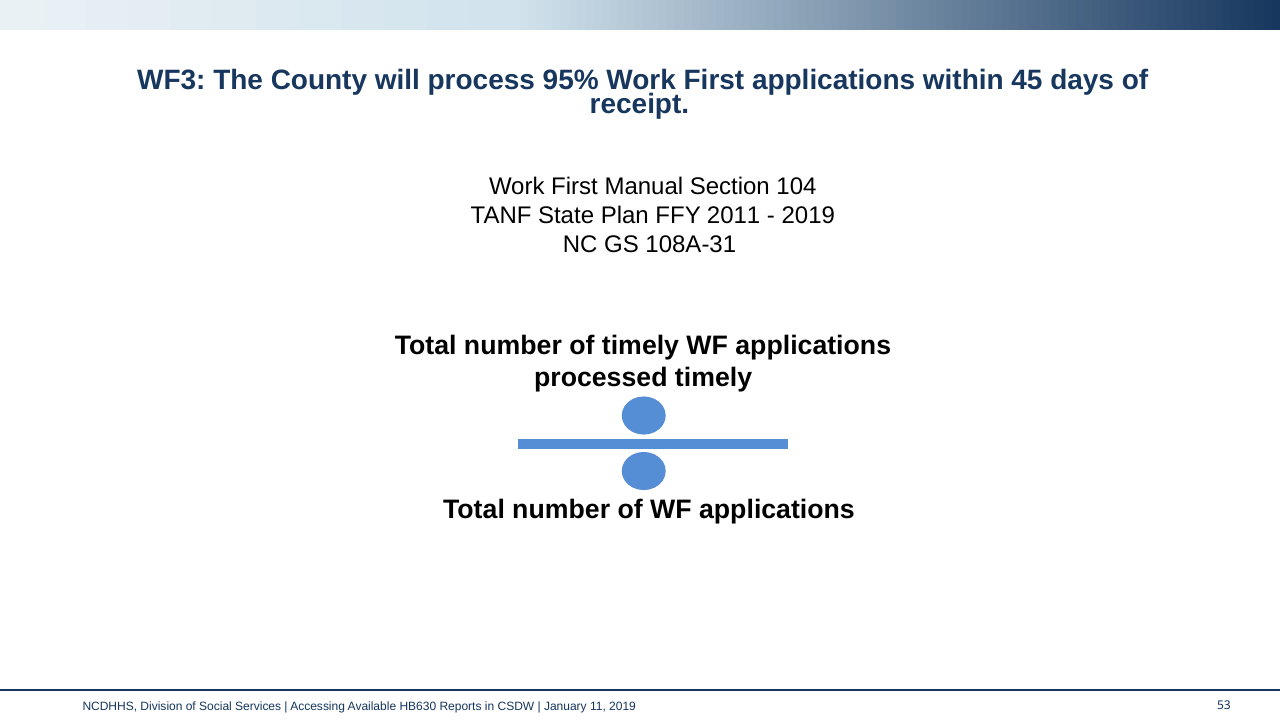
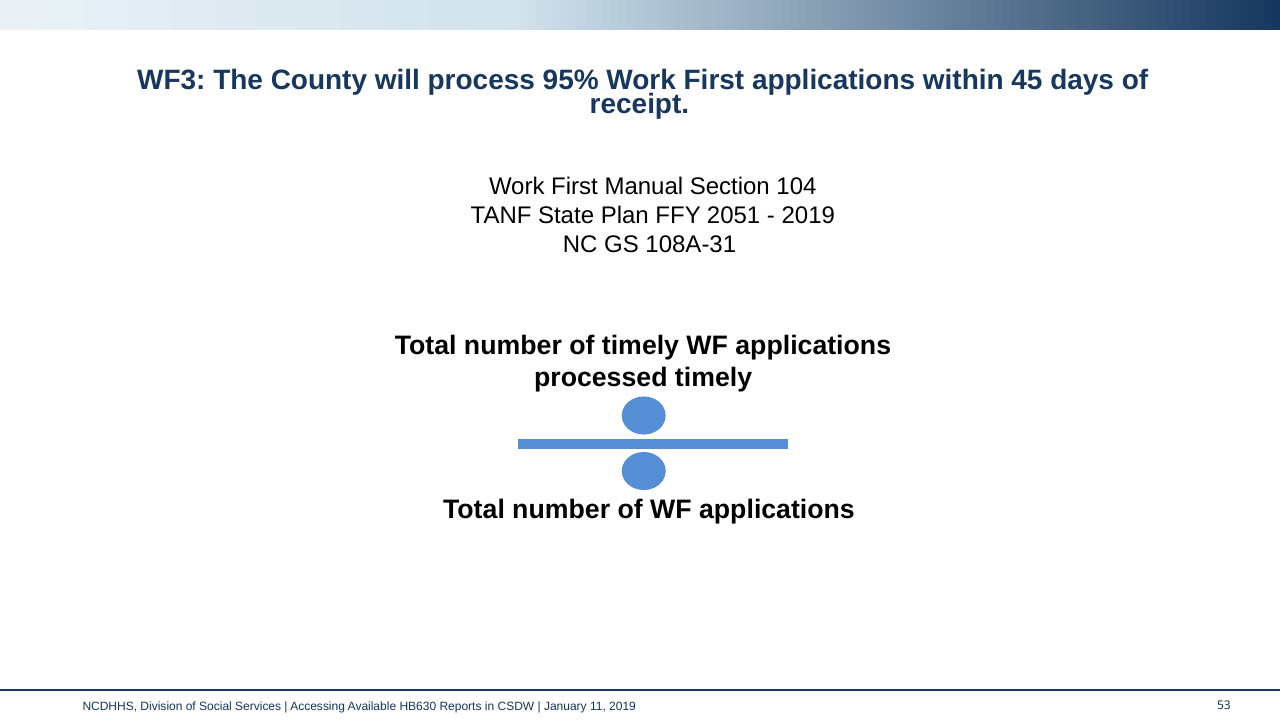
2011: 2011 -> 2051
